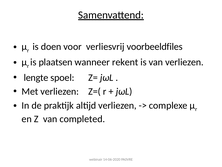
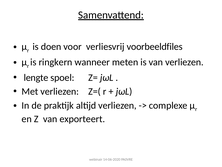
plaatsen: plaatsen -> ringkern
rekent: rekent -> meten
completed: completed -> exporteert
